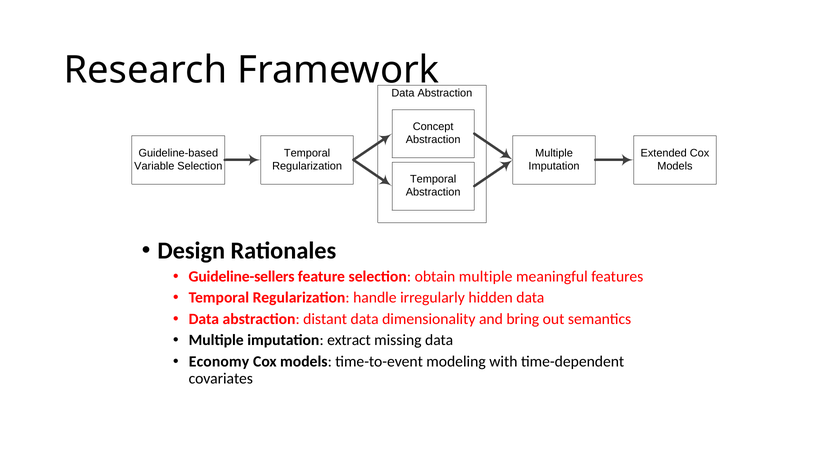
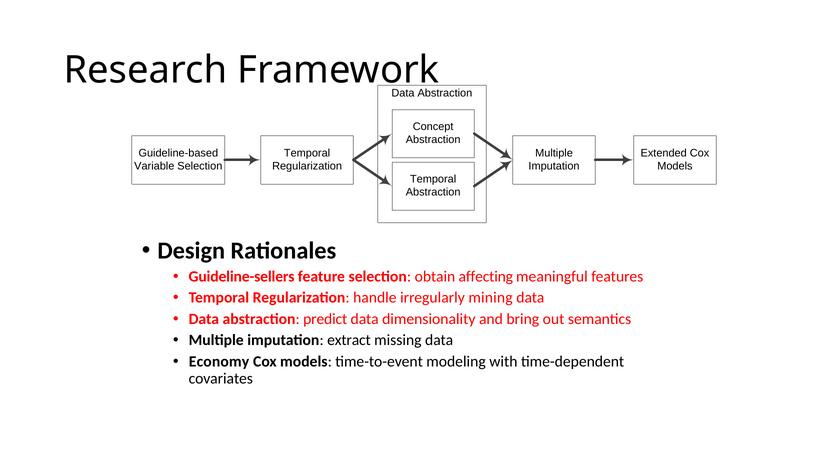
obtain multiple: multiple -> affecting
hidden: hidden -> mining
distant: distant -> predict
